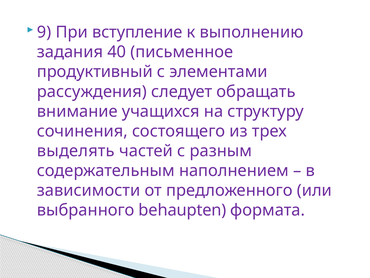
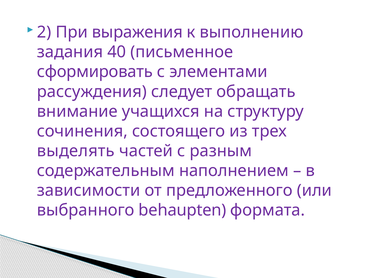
9: 9 -> 2
вступление: вступление -> выражения
продуктивный: продуктивный -> сформировать
